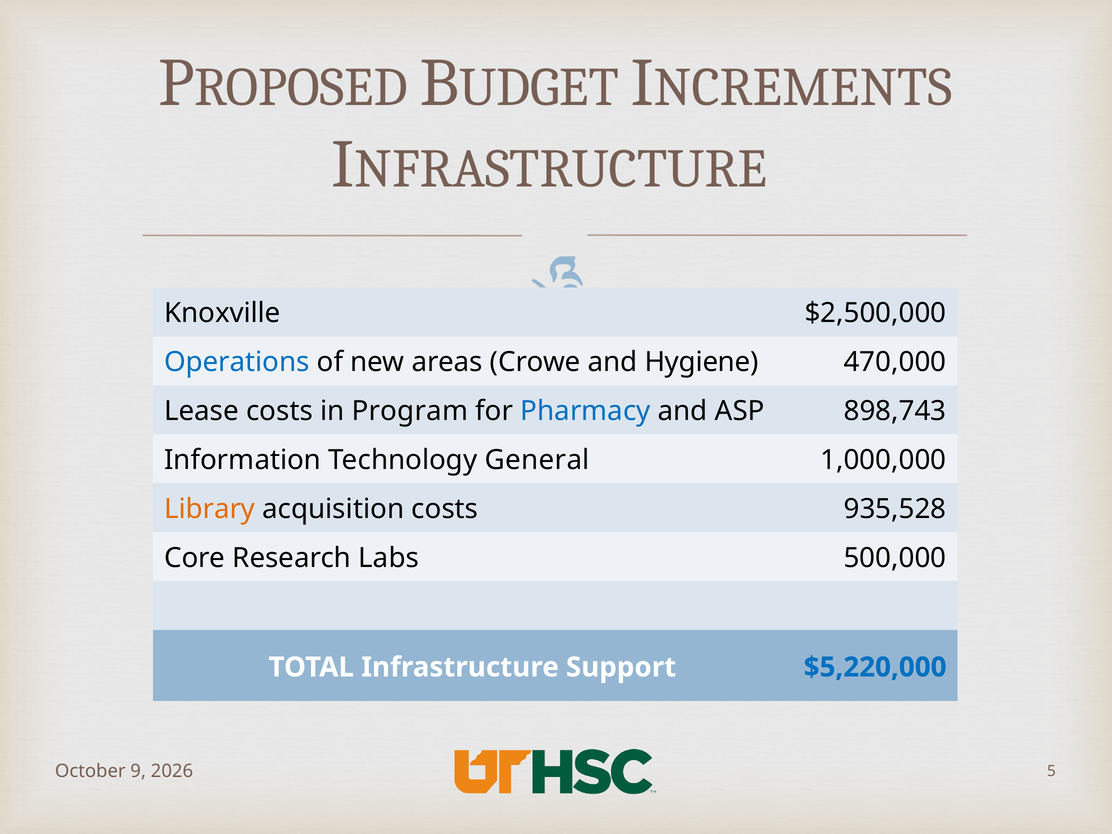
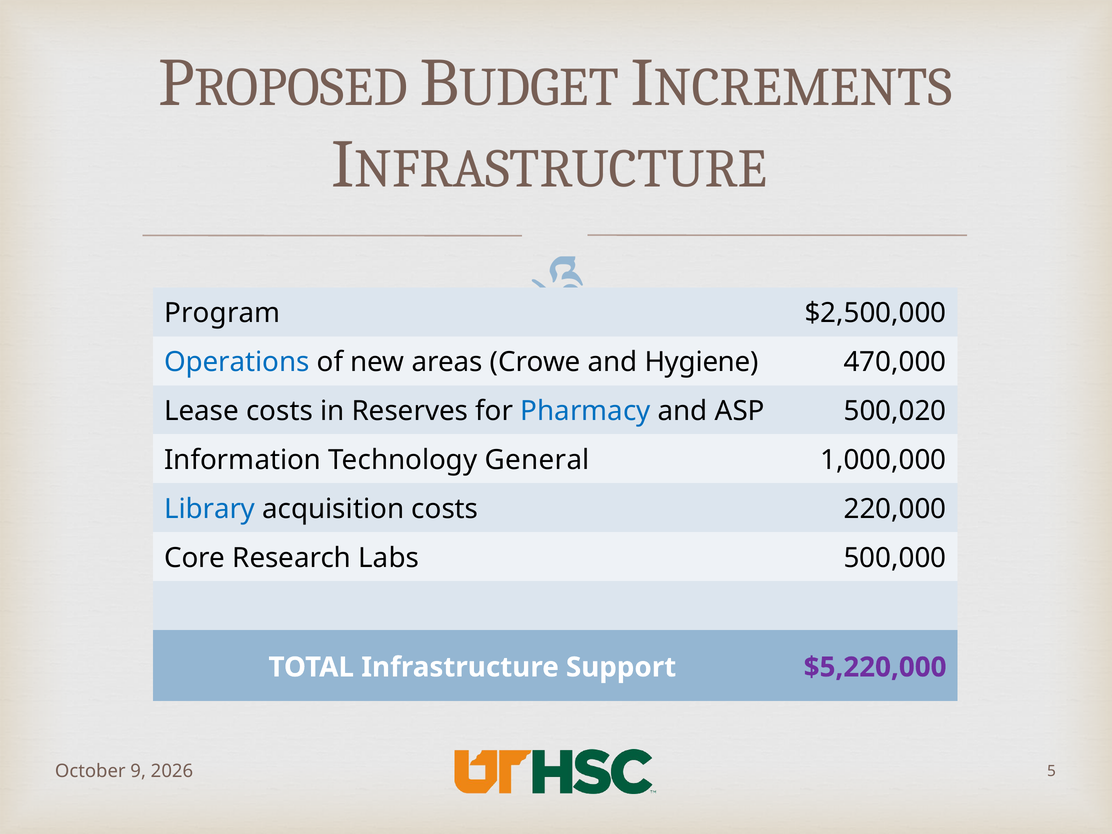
Knoxville: Knoxville -> Program
Program: Program -> Reserves
898,743: 898,743 -> 500,020
Library colour: orange -> blue
935,528: 935,528 -> 220,000
$5,220,000 colour: blue -> purple
